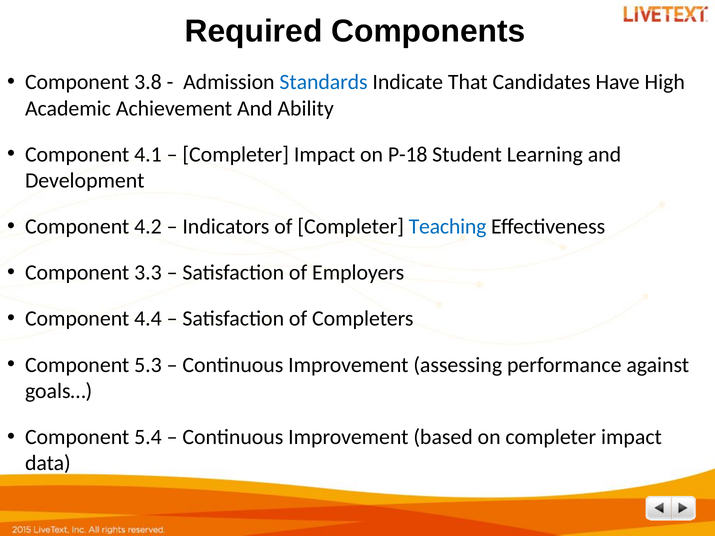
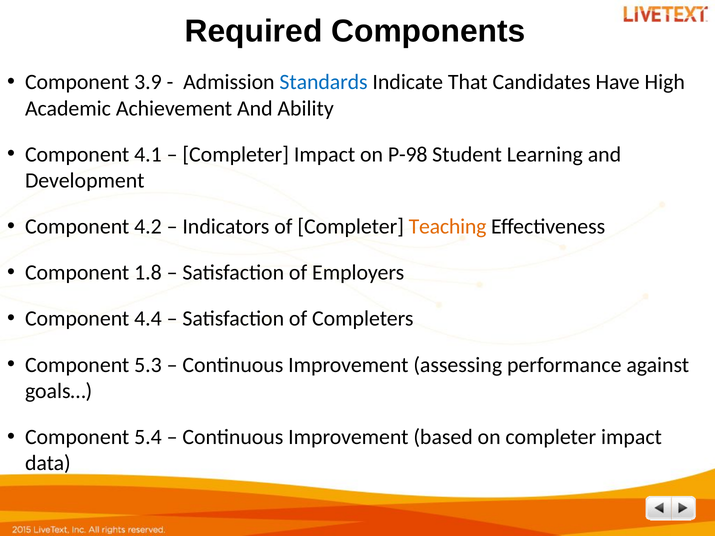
3.8: 3.8 -> 3.9
P-18: P-18 -> P-98
Teaching colour: blue -> orange
3.3: 3.3 -> 1.8
